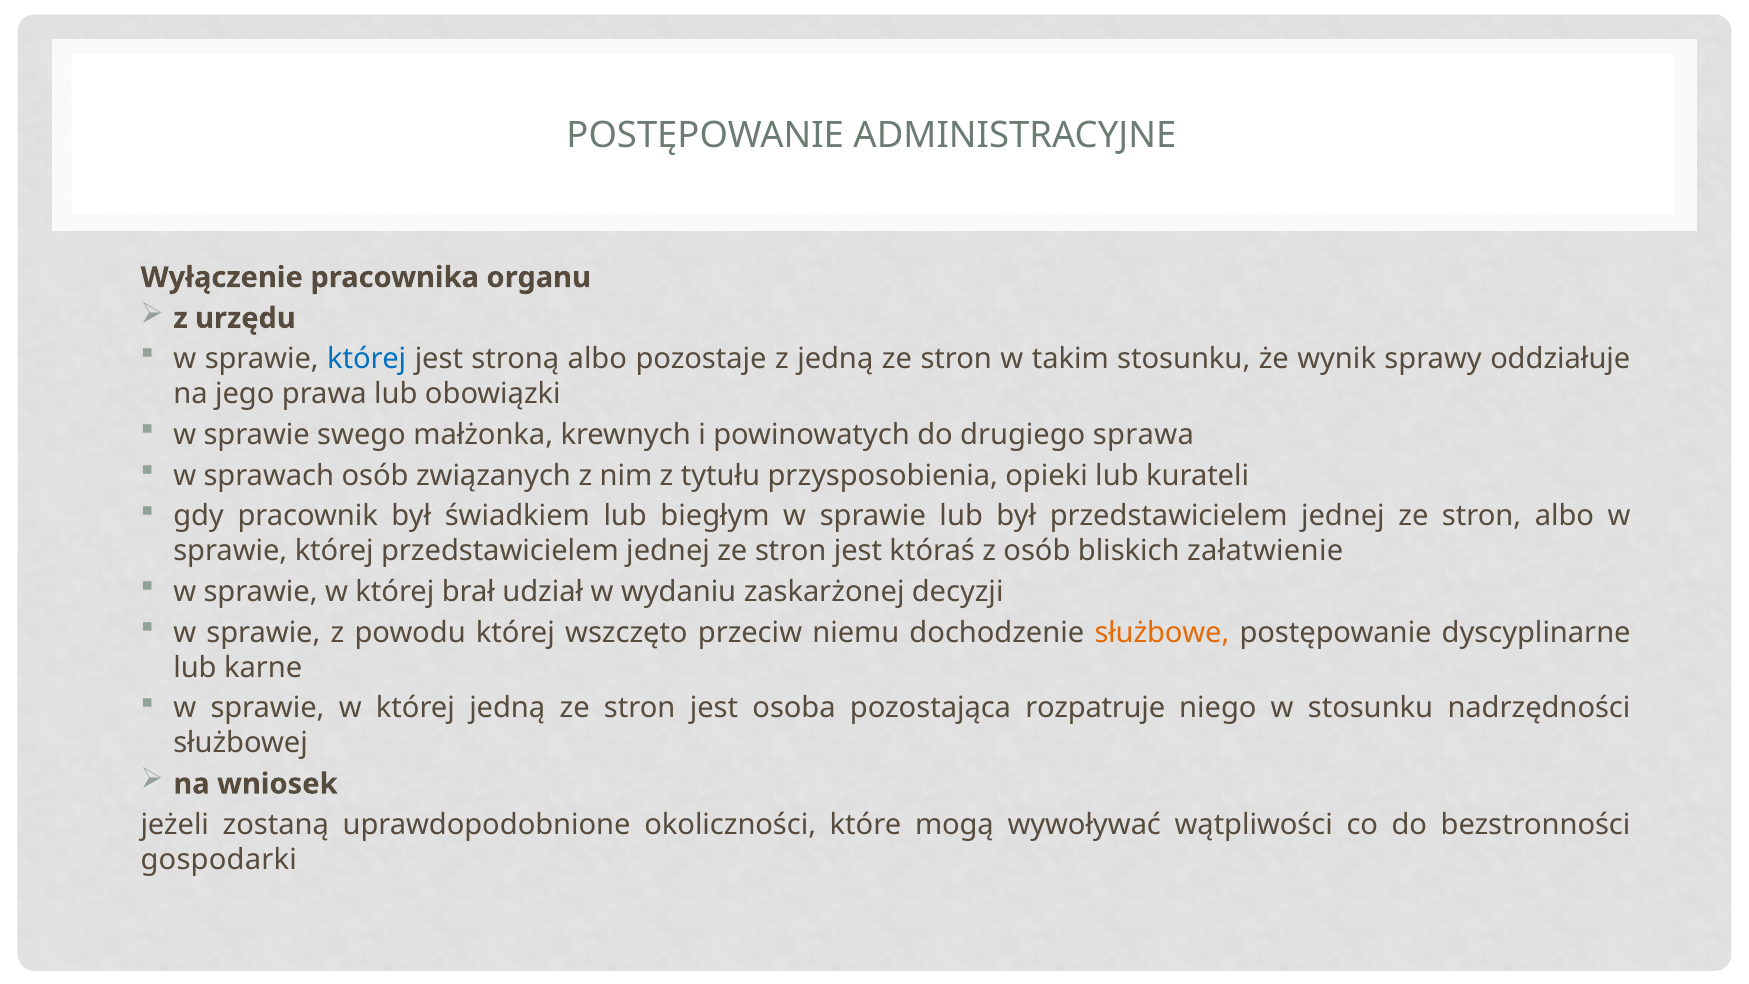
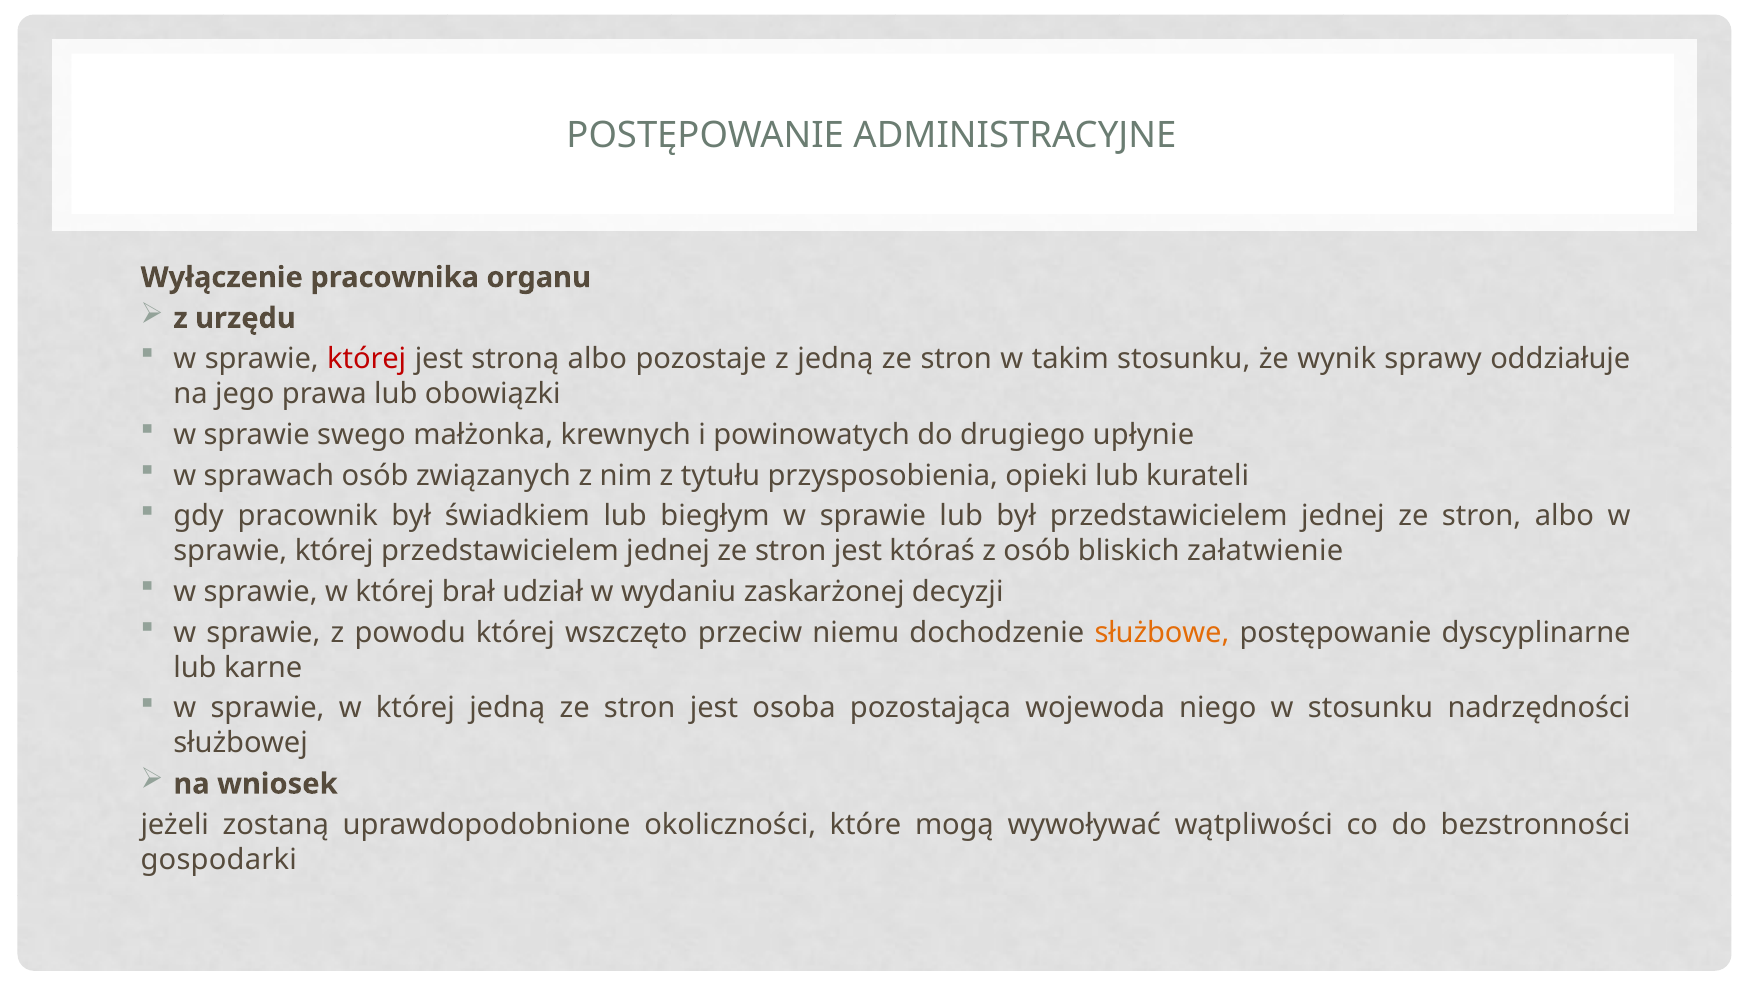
której at (367, 359) colour: blue -> red
sprawa: sprawa -> upłynie
rozpatruje: rozpatruje -> wojewoda
